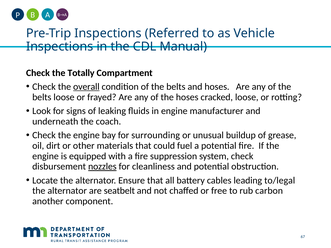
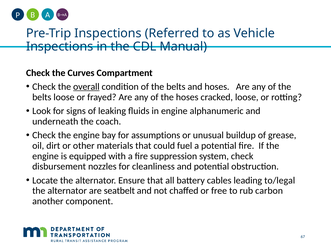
Totally: Totally -> Curves
manufacturer: manufacturer -> alphanumeric
surrounding: surrounding -> assumptions
nozzles underline: present -> none
